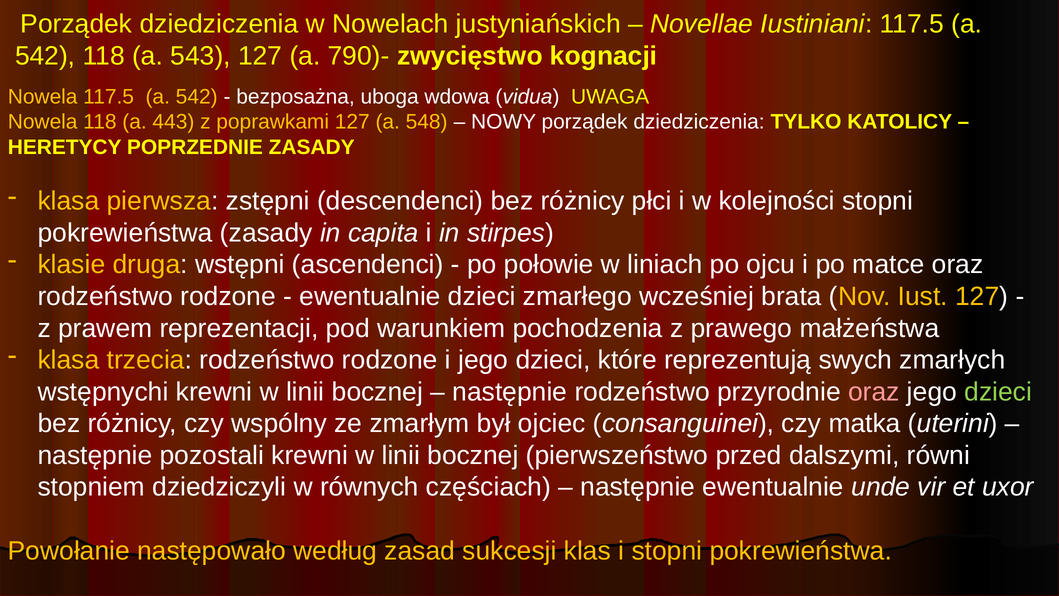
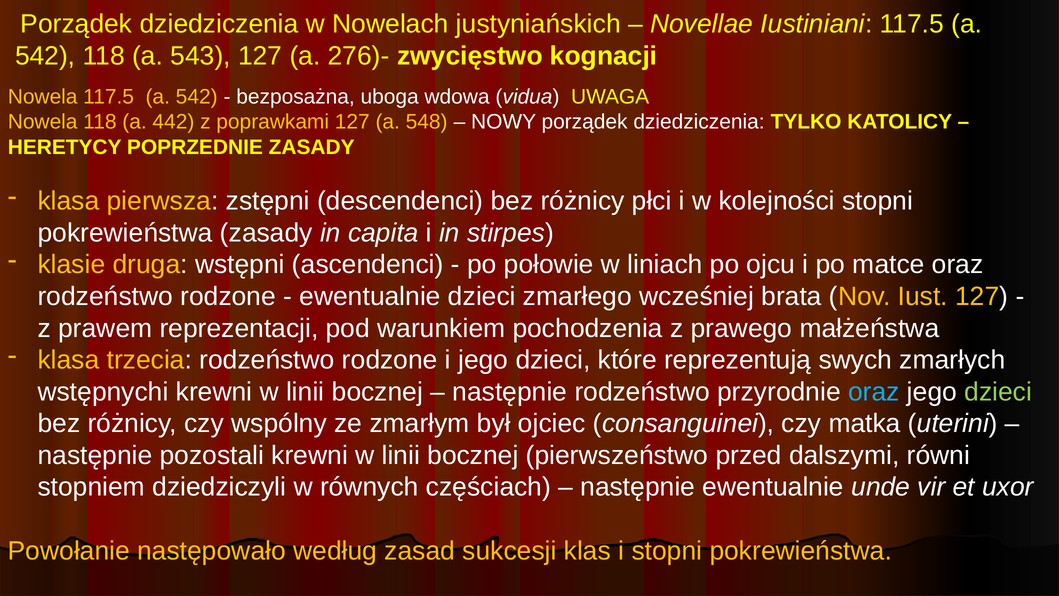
790)-: 790)- -> 276)-
443: 443 -> 442
oraz at (874, 392) colour: pink -> light blue
